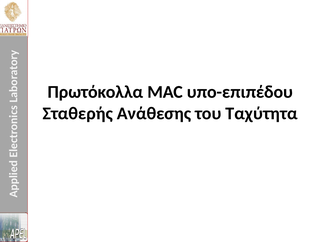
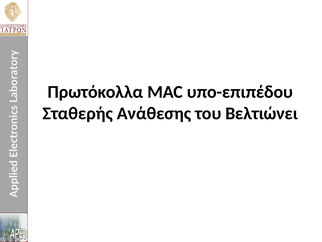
Ταχύτητα: Ταχύτητα -> Βελτιώνει
